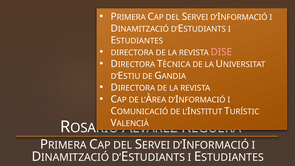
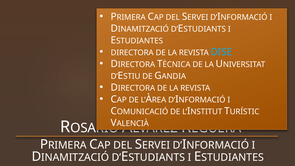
DISE colour: pink -> light blue
